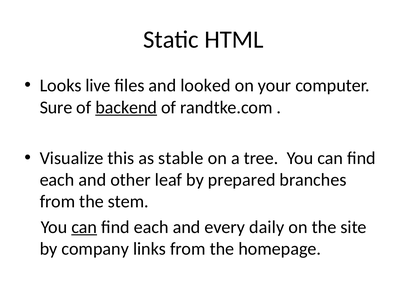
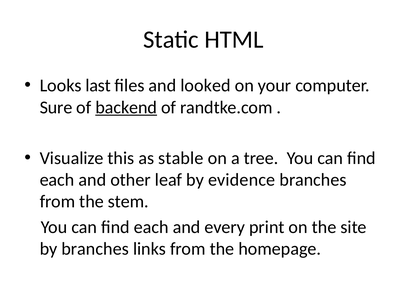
live: live -> last
prepared: prepared -> evidence
can at (84, 227) underline: present -> none
daily: daily -> print
by company: company -> branches
